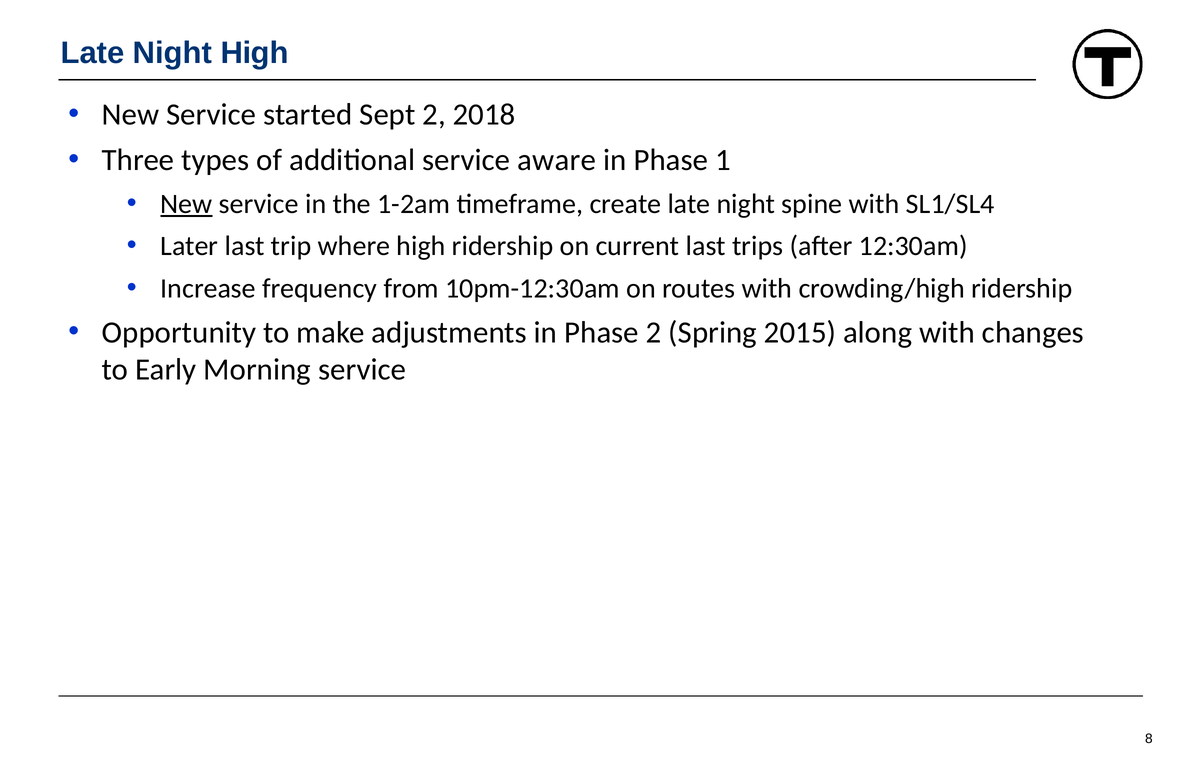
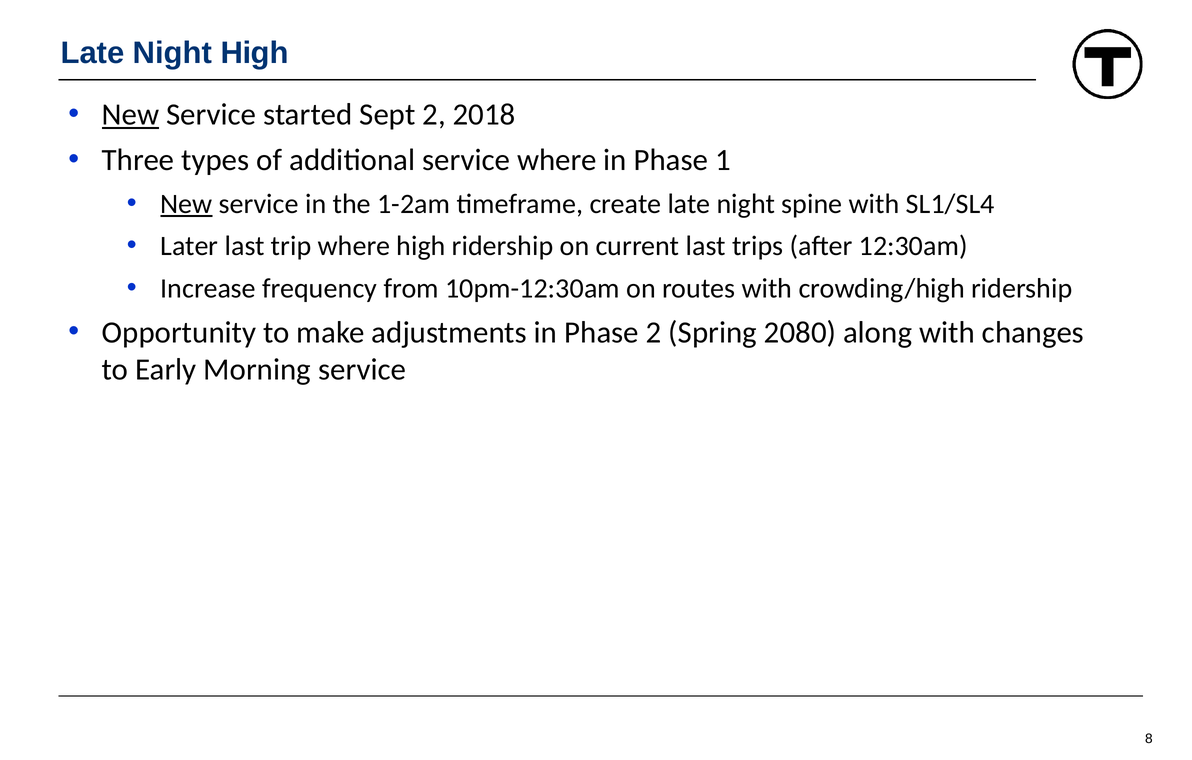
New at (130, 115) underline: none -> present
service aware: aware -> where
2015: 2015 -> 2080
